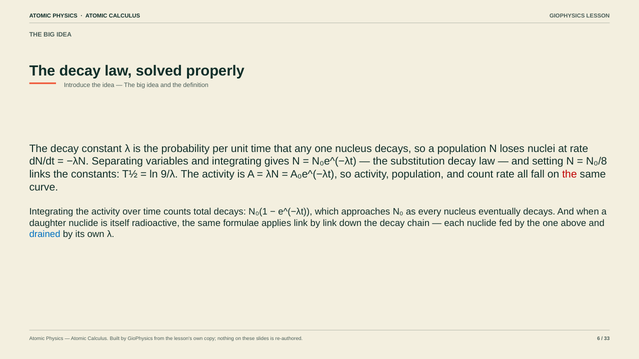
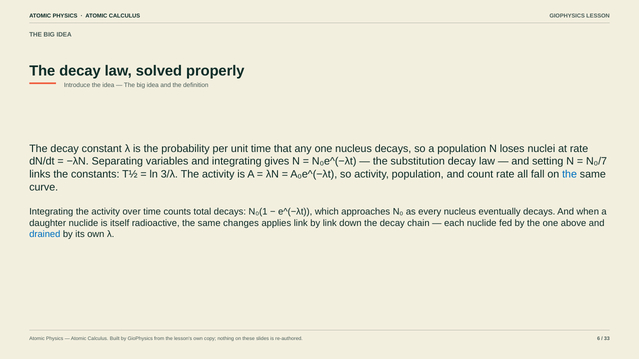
N₀/8: N₀/8 -> N₀/7
9/λ: 9/λ -> 3/λ
the at (570, 174) colour: red -> blue
formulae: formulae -> changes
